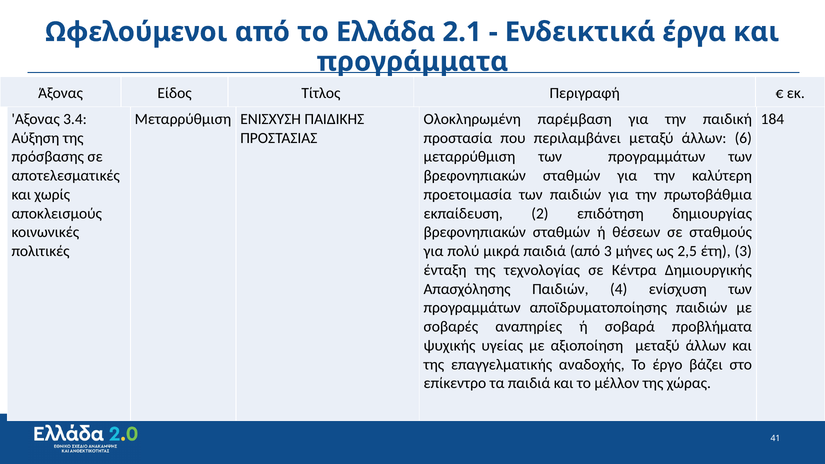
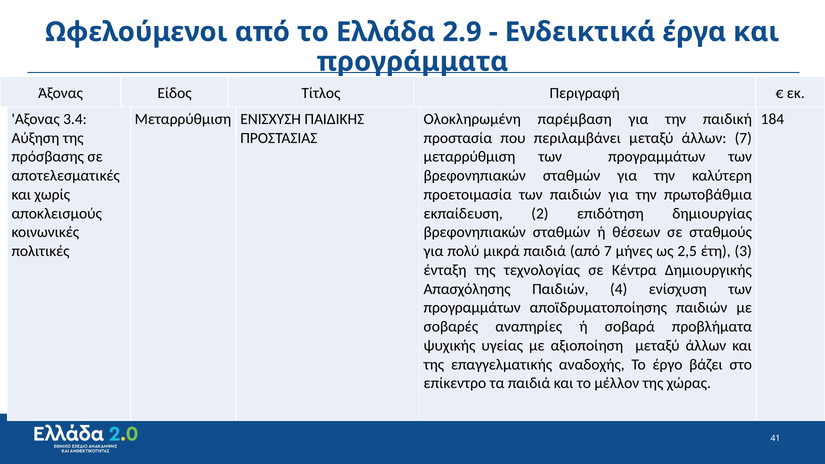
2.1: 2.1 -> 2.9
άλλων 6: 6 -> 7
από 3: 3 -> 7
